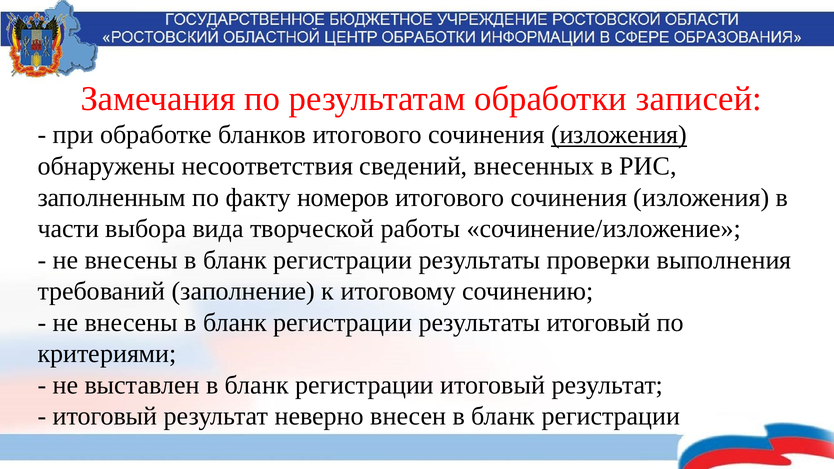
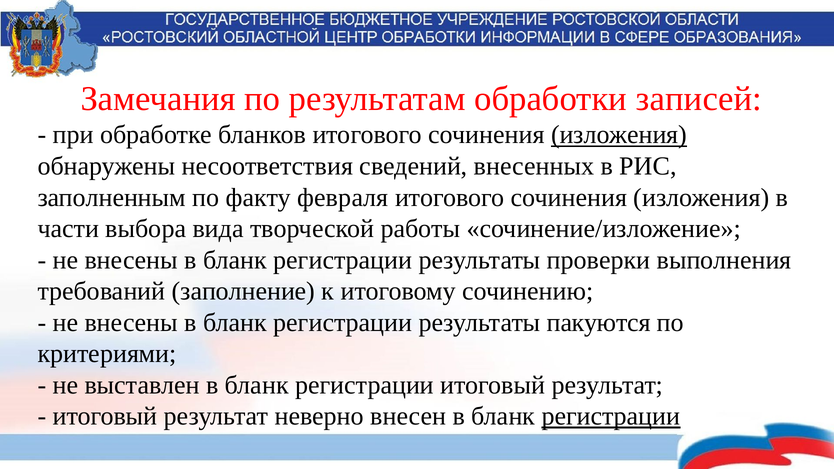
номеров: номеров -> февраля
результаты итоговый: итоговый -> пакуются
регистрации at (611, 416) underline: none -> present
